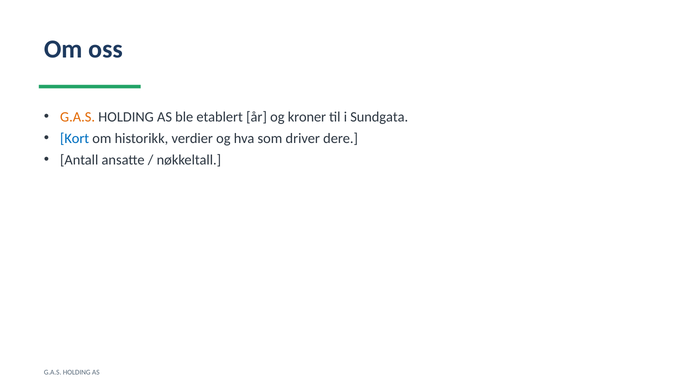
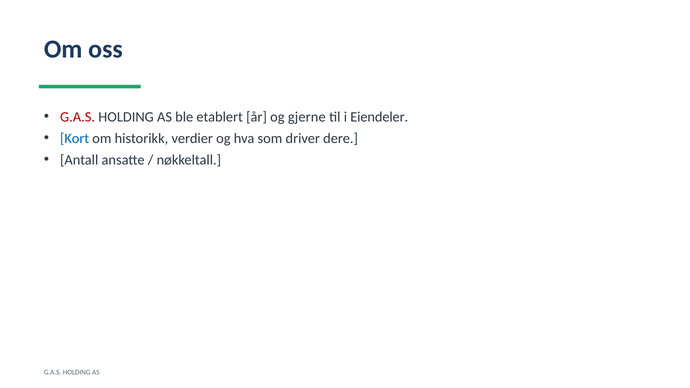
G.A.S at (78, 117) colour: orange -> red
kroner: kroner -> gjerne
Sundgata: Sundgata -> Eiendeler
